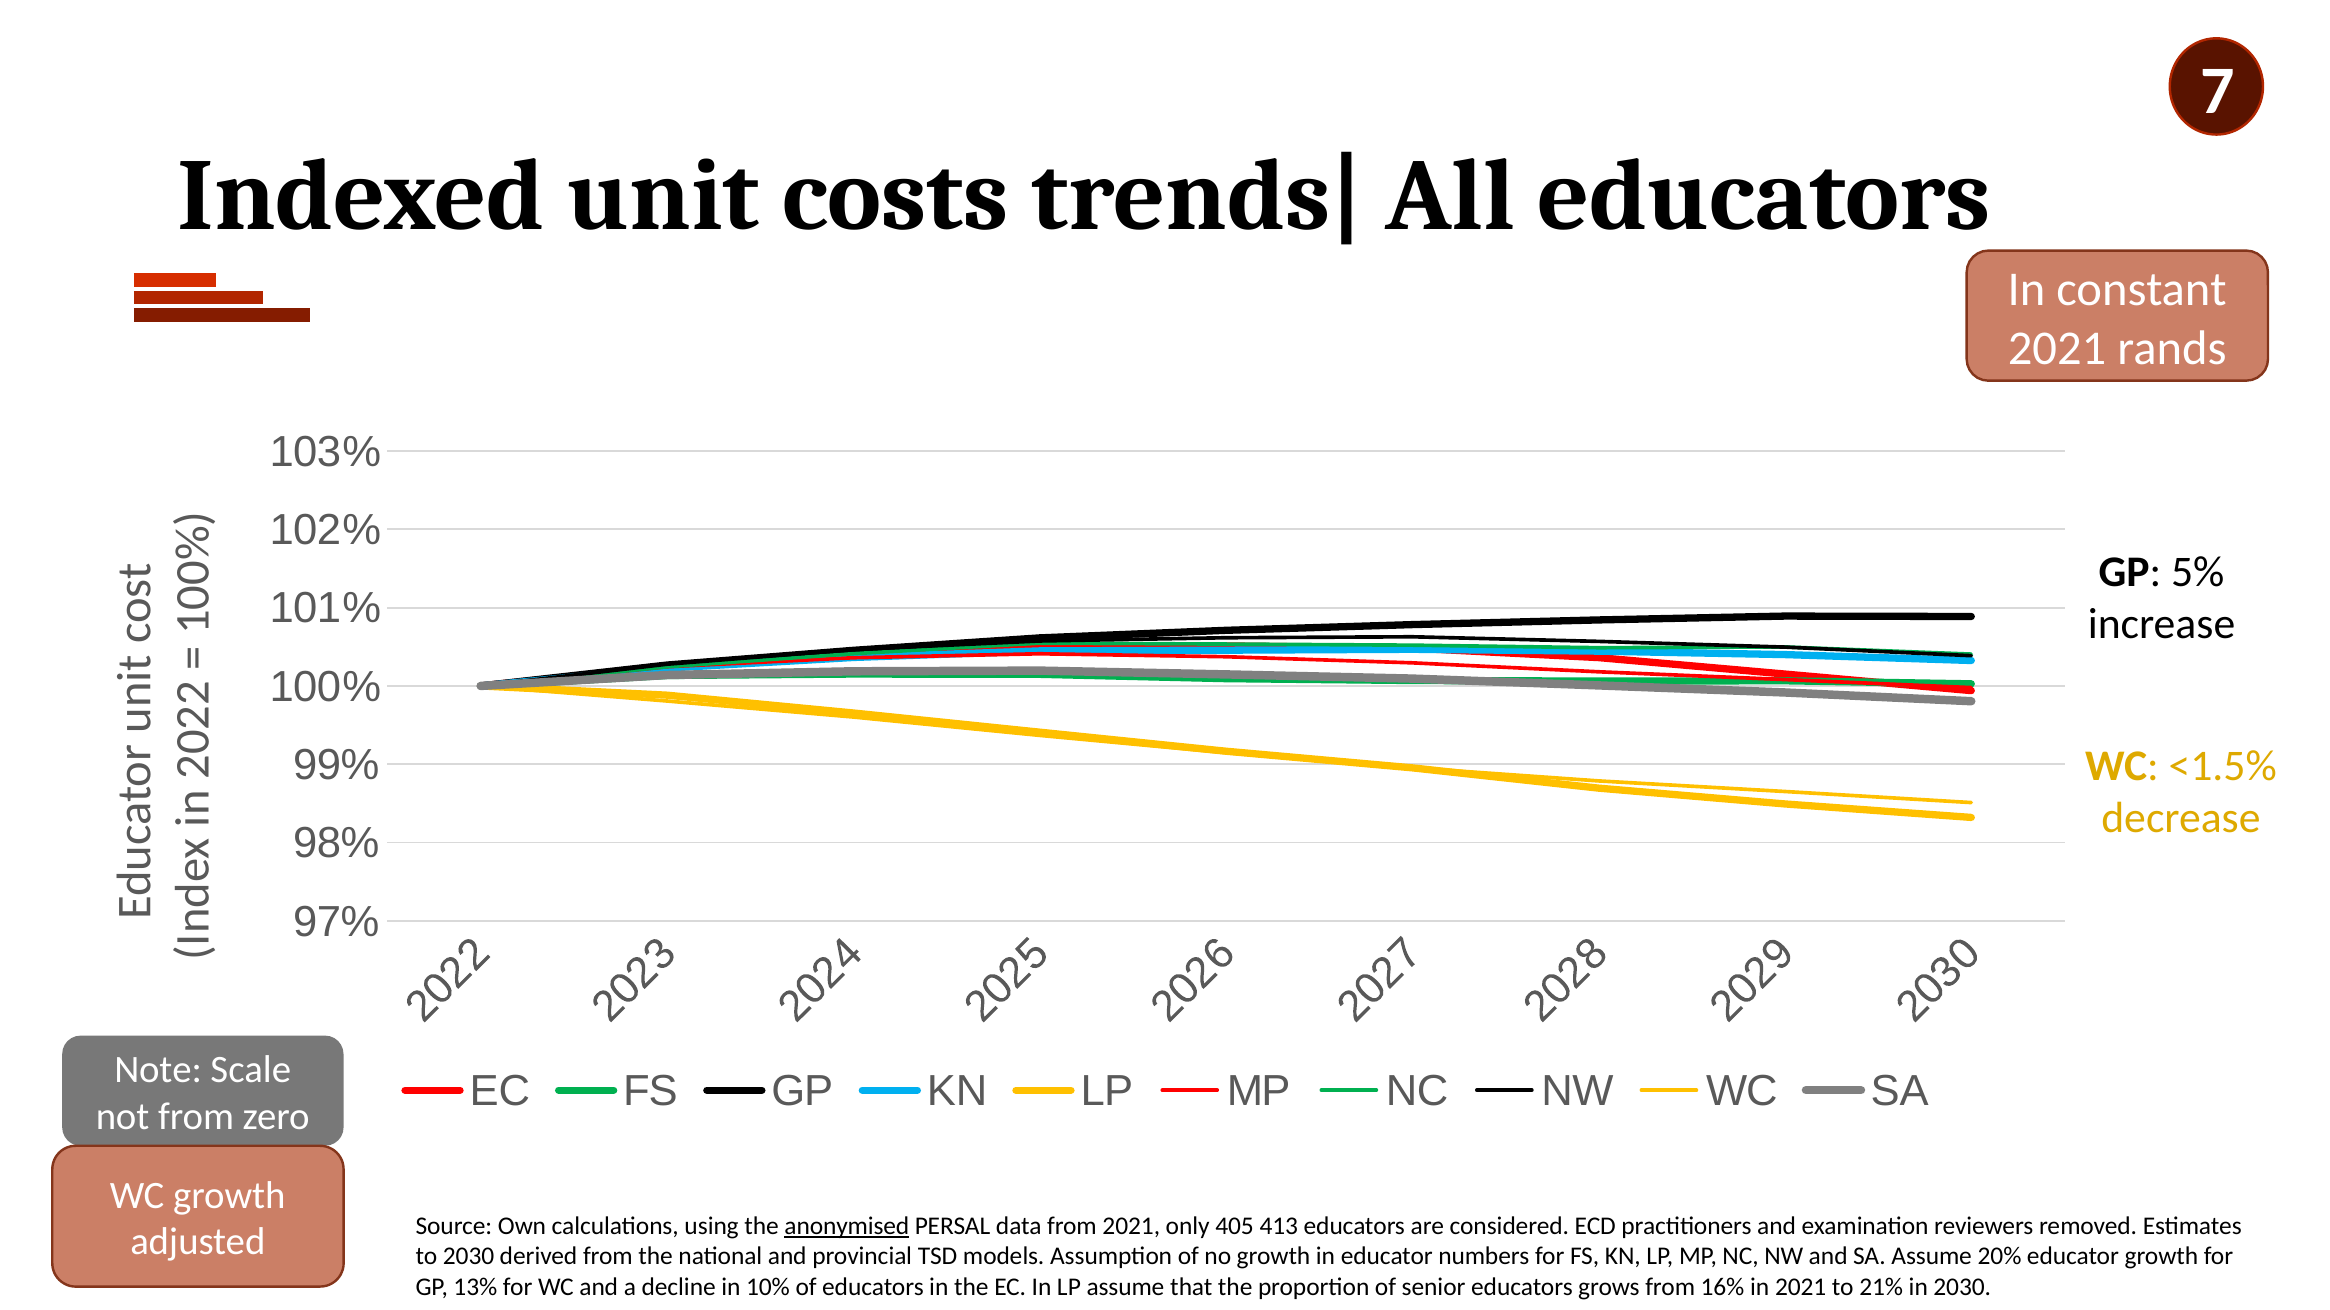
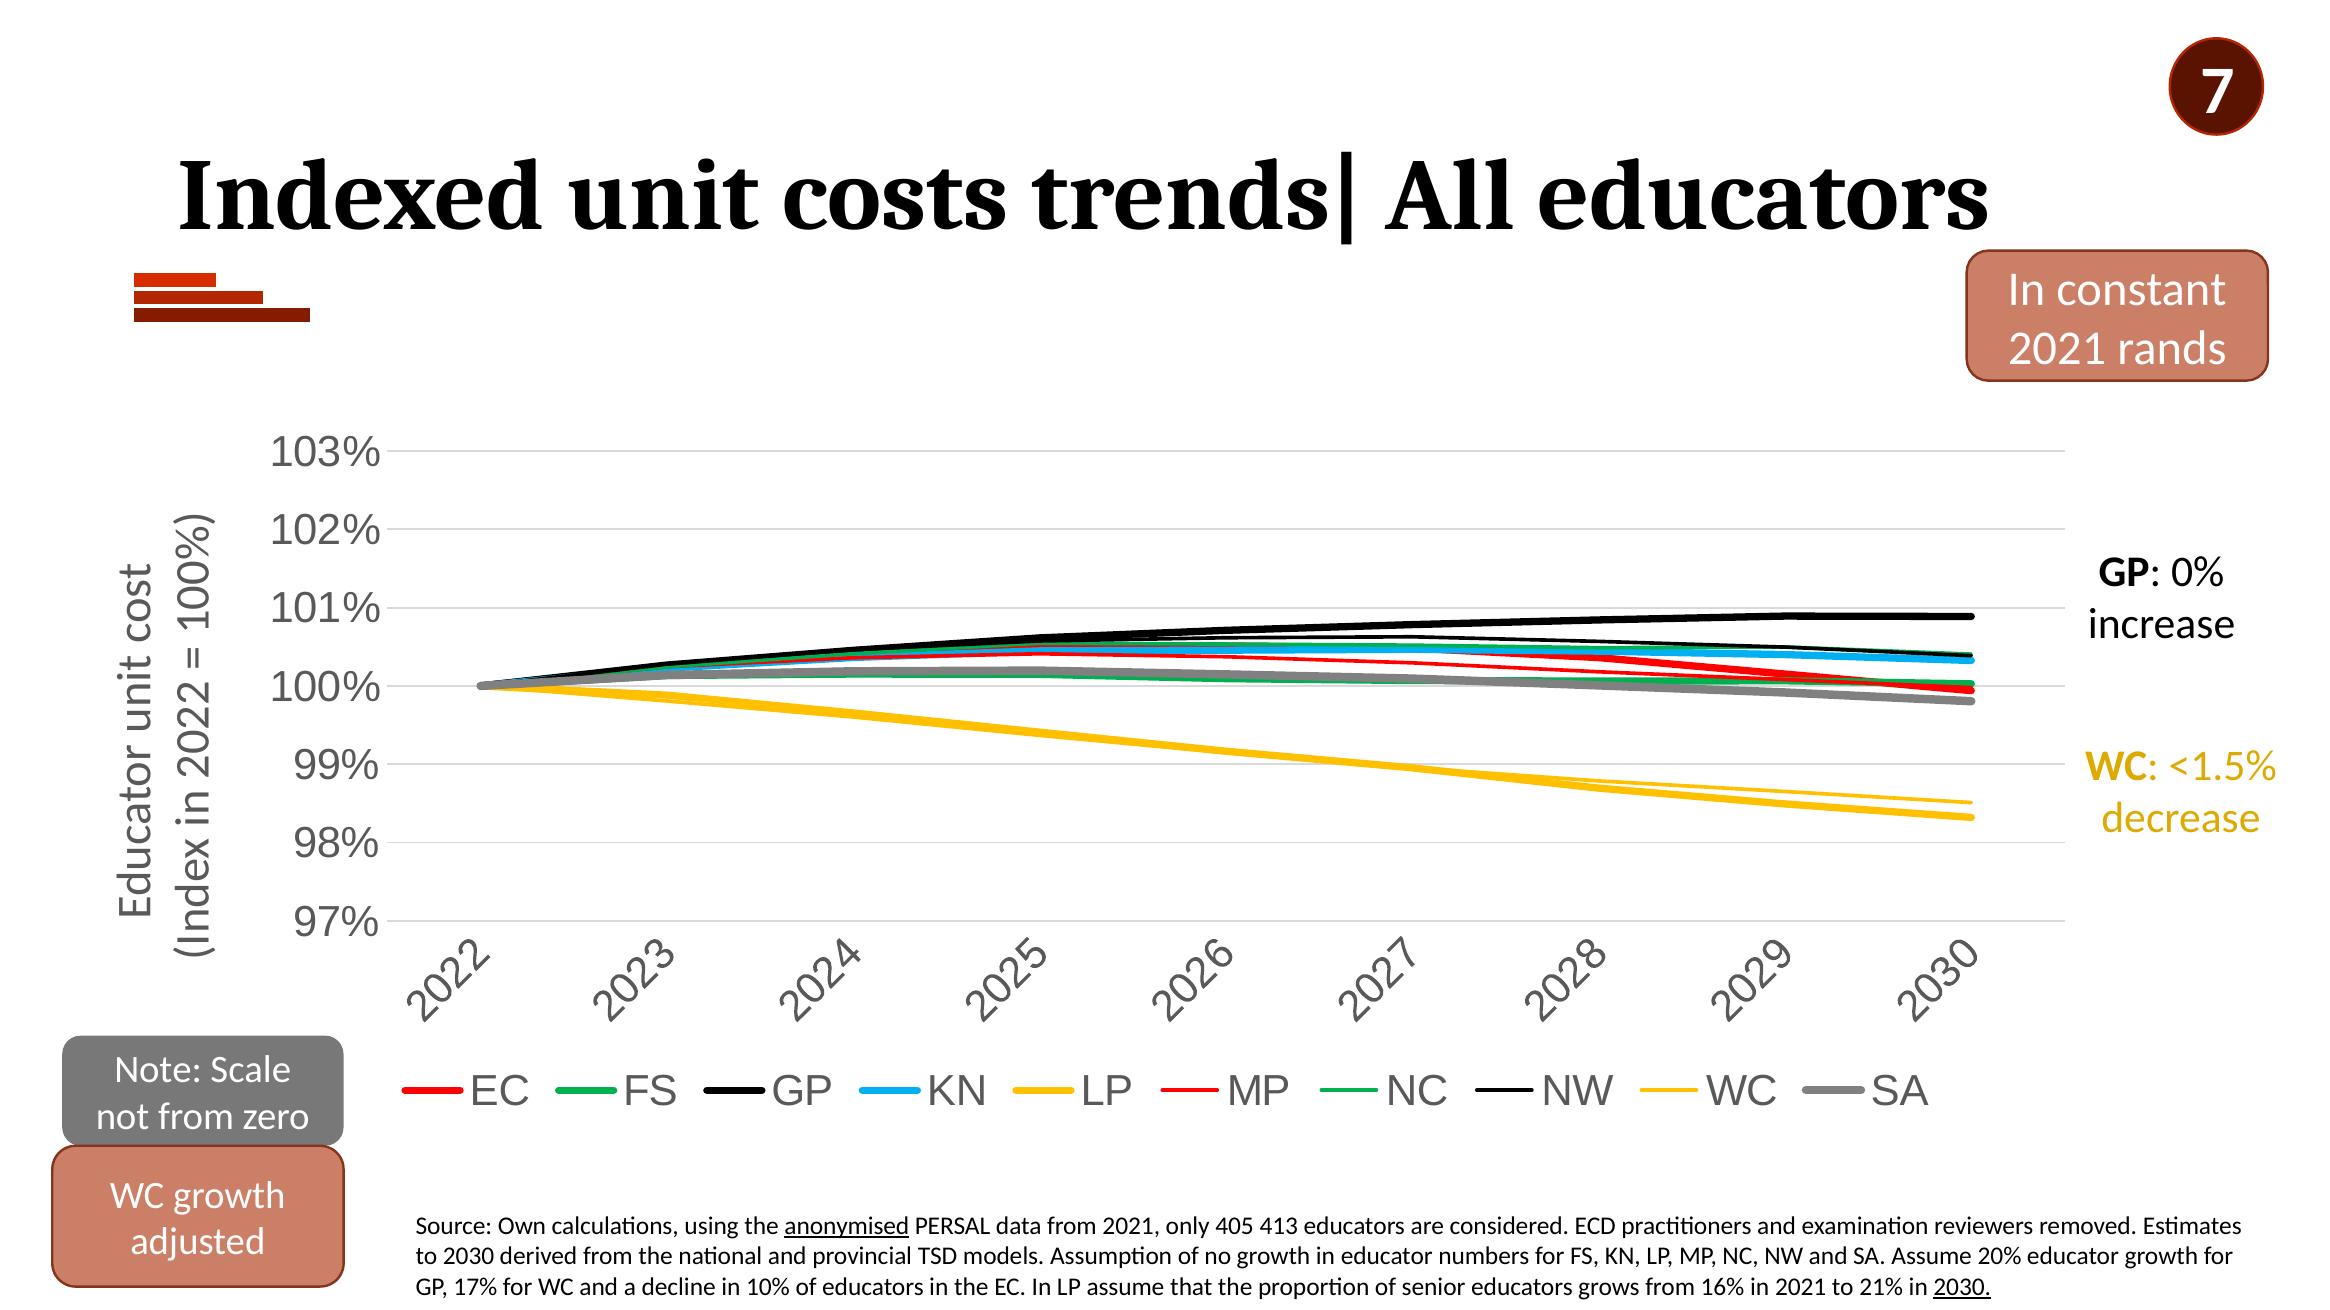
5%: 5% -> 0%
13%: 13% -> 17%
2030 at (1962, 1288) underline: none -> present
